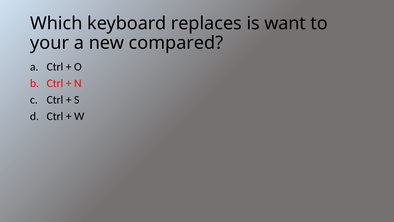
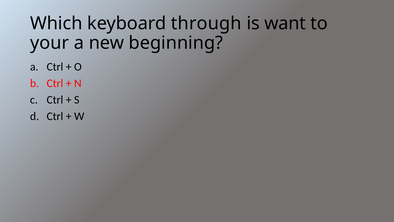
replaces: replaces -> through
compared: compared -> beginning
